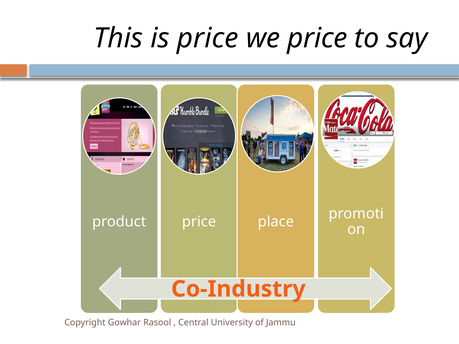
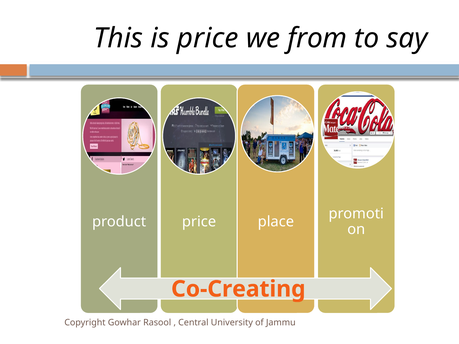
we price: price -> from
Co-Industry: Co-Industry -> Co-Creating
